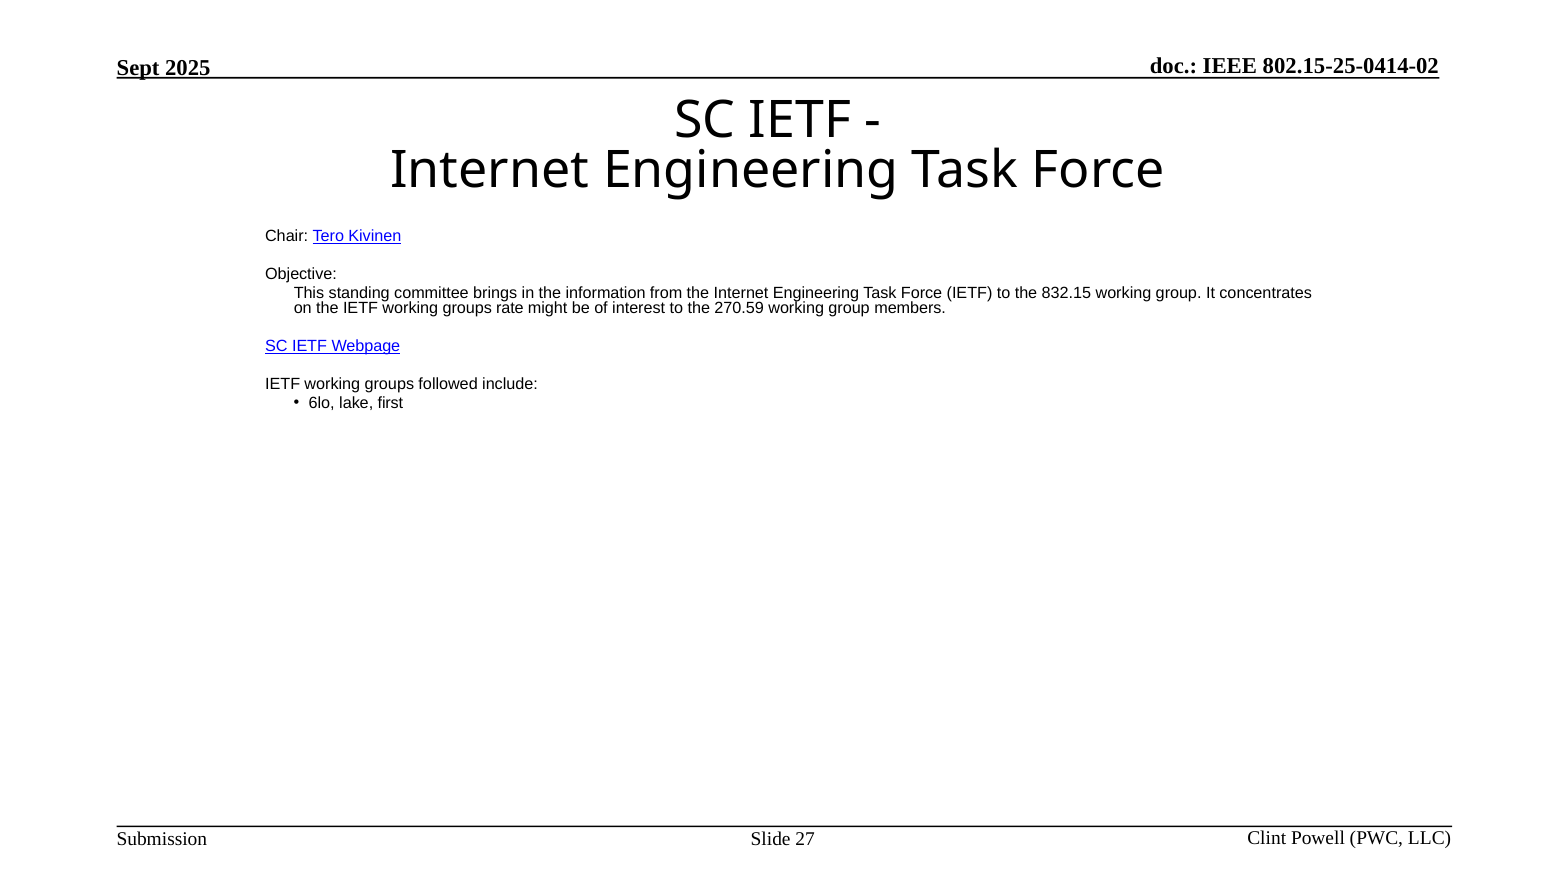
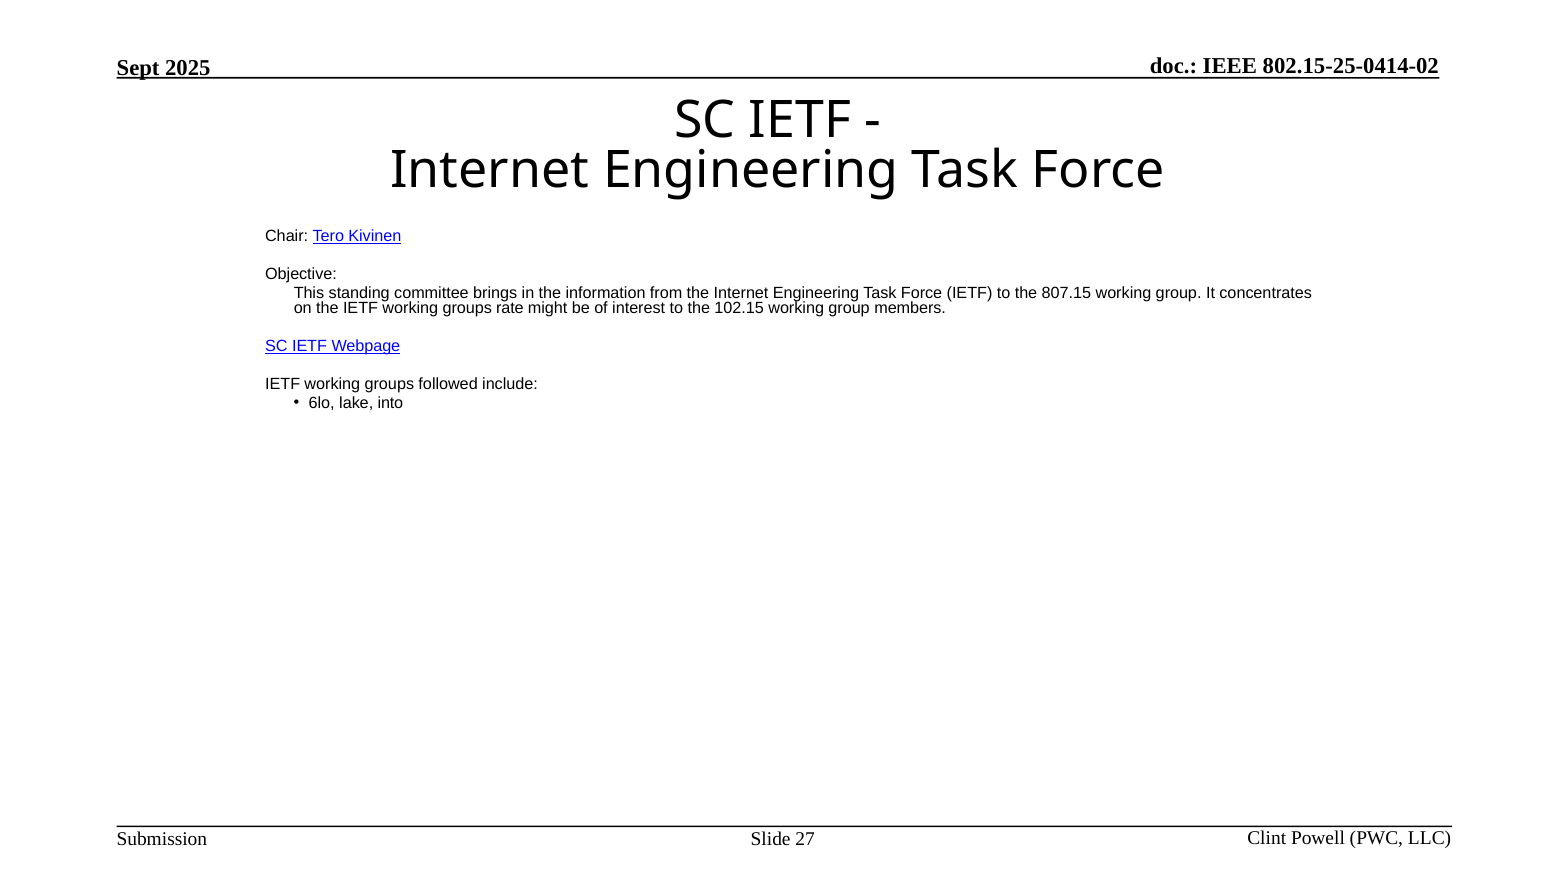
832.15: 832.15 -> 807.15
270.59: 270.59 -> 102.15
first: first -> into
